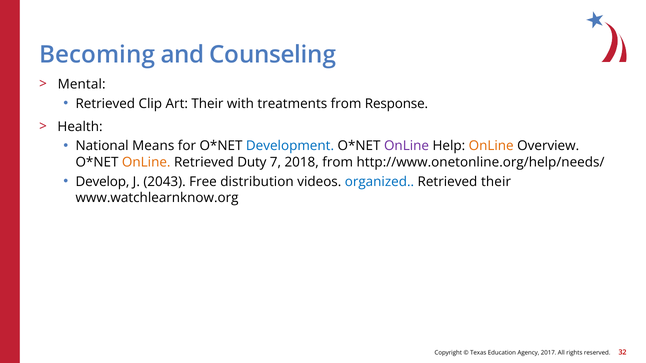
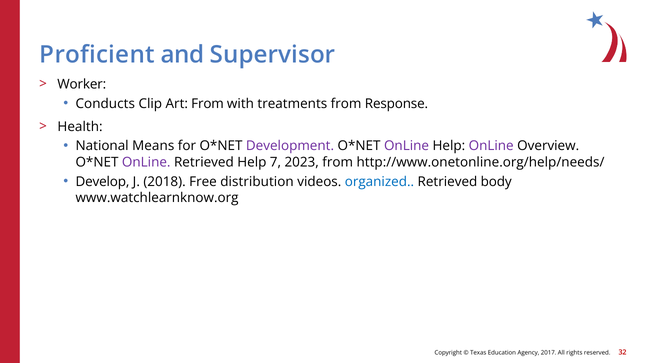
Becoming: Becoming -> Proficient
Counseling: Counseling -> Supervisor
Mental: Mental -> Worker
Retrieved at (105, 104): Retrieved -> Conducts
Art Their: Their -> From
Development colour: blue -> purple
OnLine at (491, 146) colour: orange -> purple
OnLine at (146, 162) colour: orange -> purple
Retrieved Duty: Duty -> Help
2018: 2018 -> 2023
2043: 2043 -> 2018
Retrieved their: their -> body
